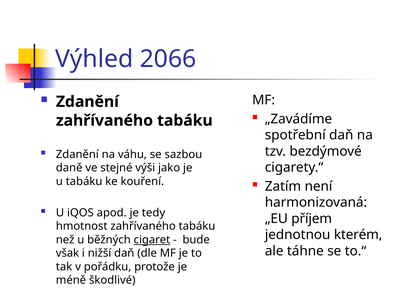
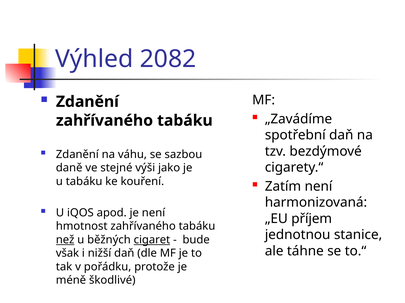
2066: 2066 -> 2082
je tedy: tedy -> není
kterém: kterém -> stanice
než underline: none -> present
